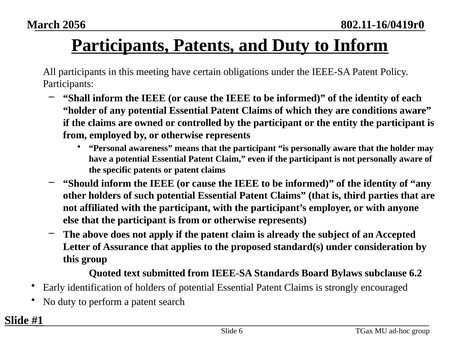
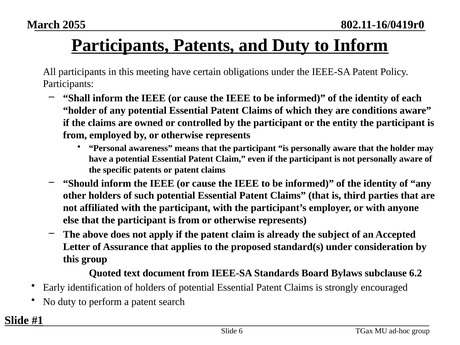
2056: 2056 -> 2055
submitted: submitted -> document
